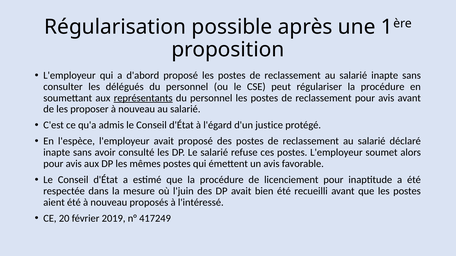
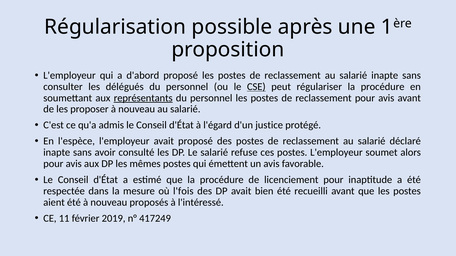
CSE underline: none -> present
l'juin: l'juin -> l'fois
20: 20 -> 11
